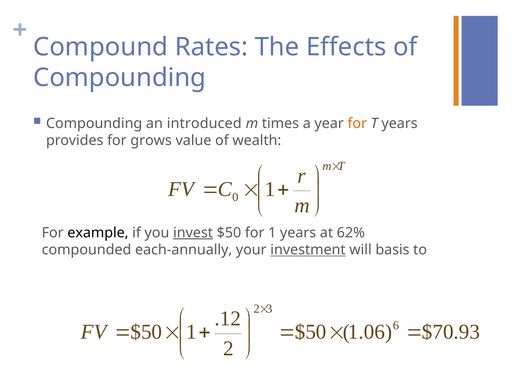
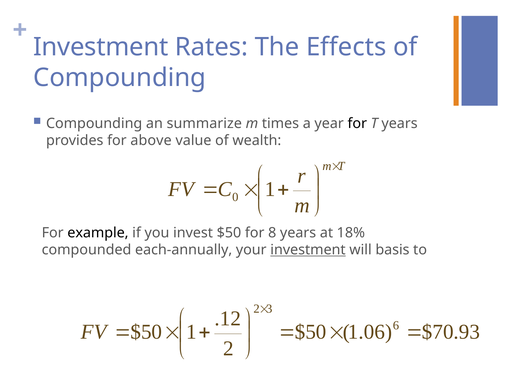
Compound at (101, 47): Compound -> Investment
introduced: introduced -> summarize
for at (357, 124) colour: orange -> black
grows: grows -> above
invest underline: present -> none
for 1: 1 -> 8
62%: 62% -> 18%
